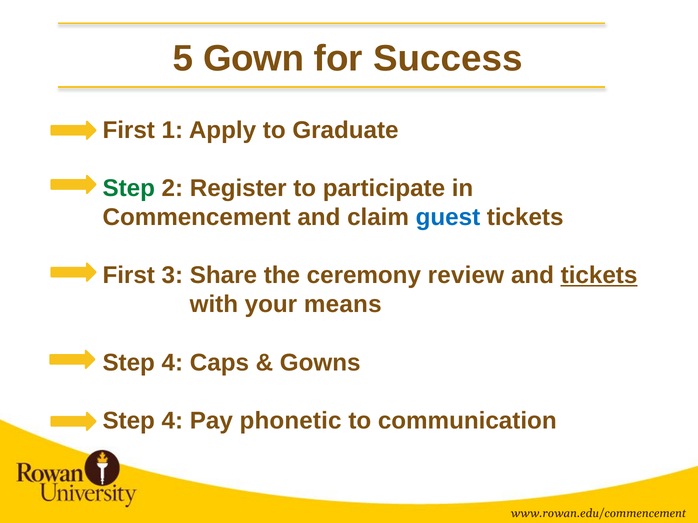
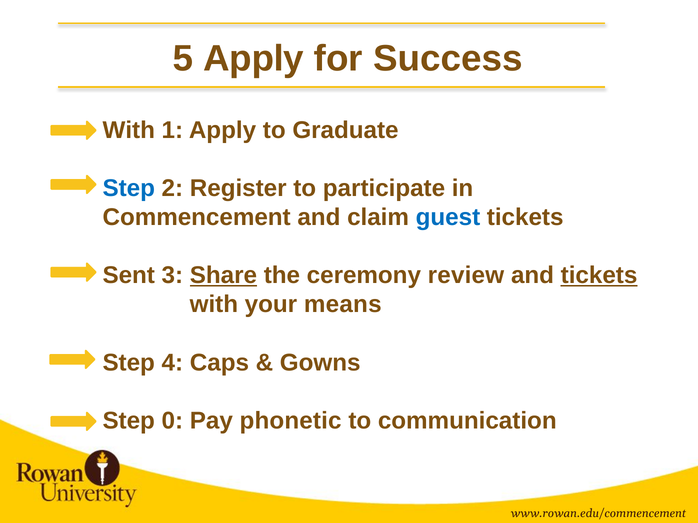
5 Gown: Gown -> Apply
First at (129, 130): First -> With
Step at (129, 188) colour: green -> blue
First at (129, 276): First -> Sent
Share underline: none -> present
4 at (172, 421): 4 -> 0
